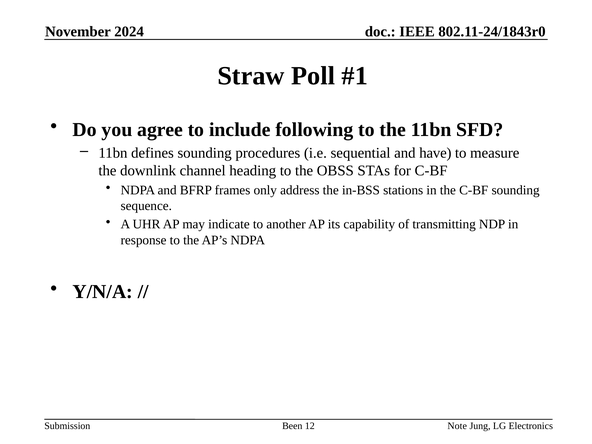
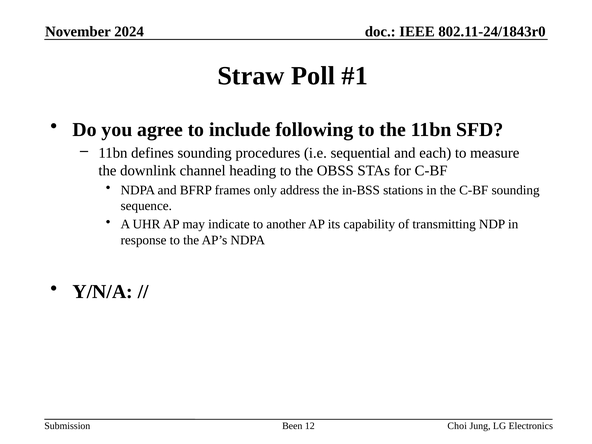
have: have -> each
Note: Note -> Choi
